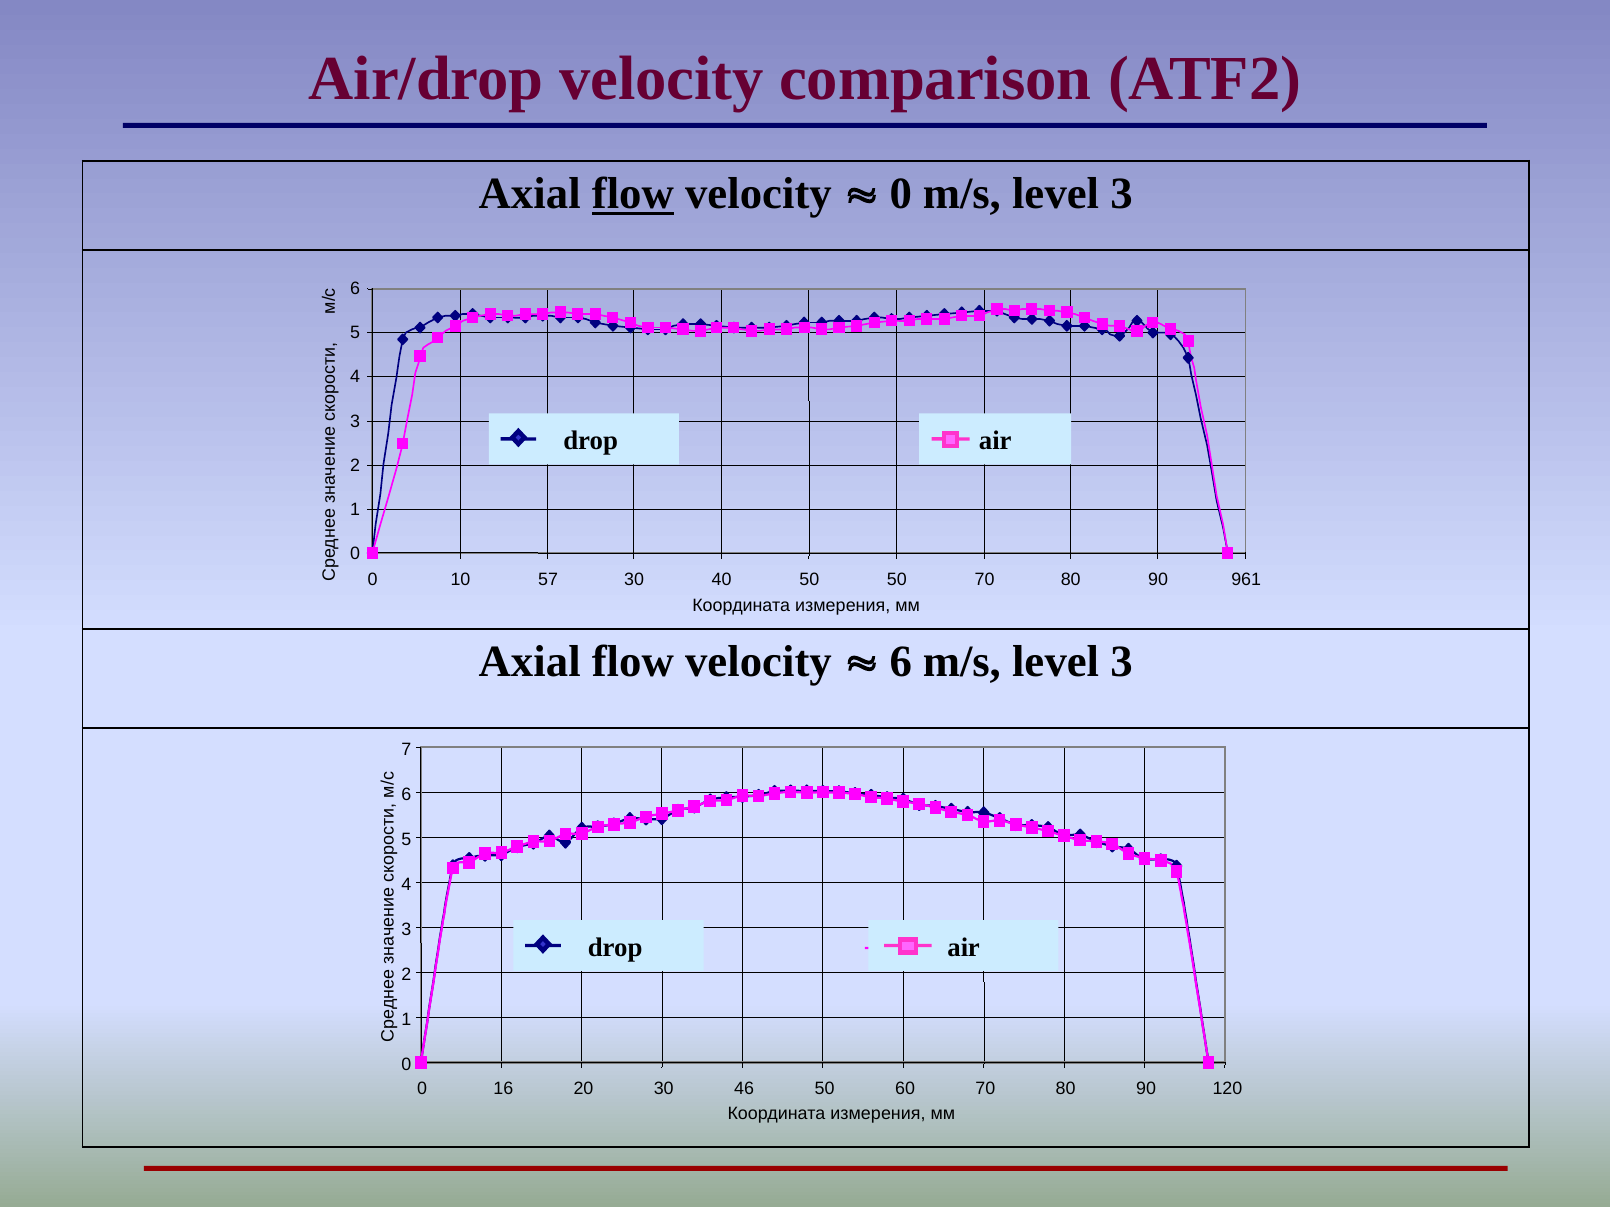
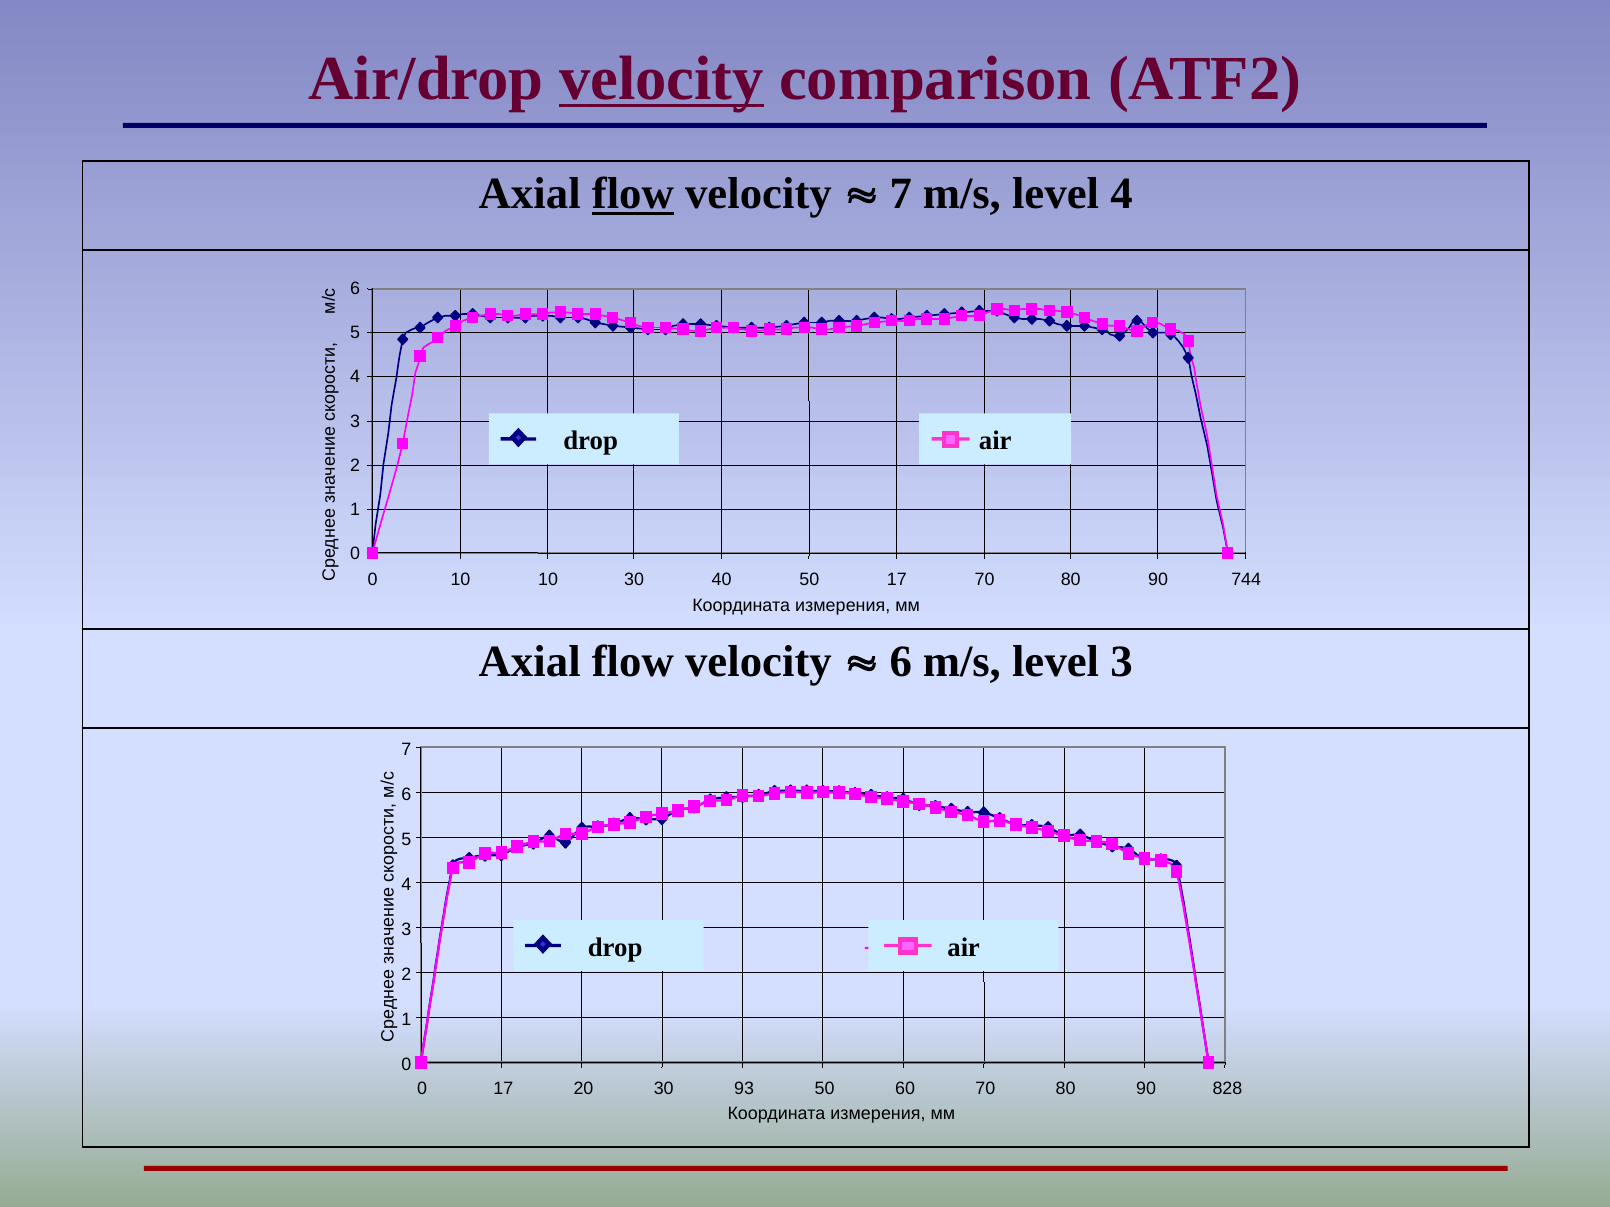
velocity at (662, 79) underline: none -> present
0 at (901, 194): 0 -> 7
3 at (1121, 194): 3 -> 4
10 57: 57 -> 10
50 50: 50 -> 17
961: 961 -> 744
0 16: 16 -> 17
46: 46 -> 93
120: 120 -> 828
